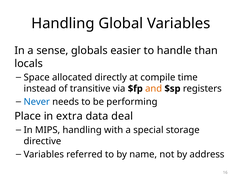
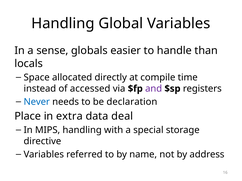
transitive: transitive -> accessed
and colour: orange -> purple
performing: performing -> declaration
